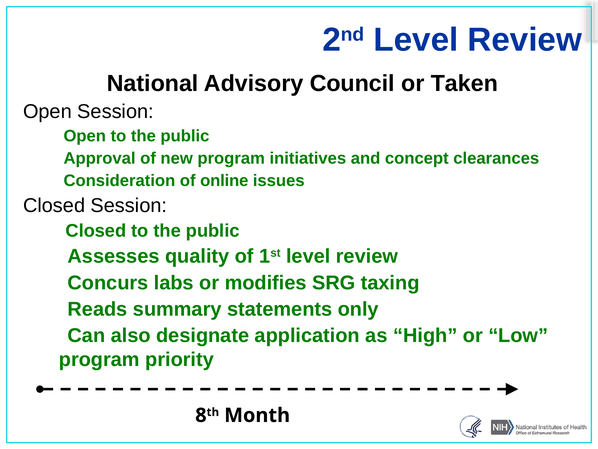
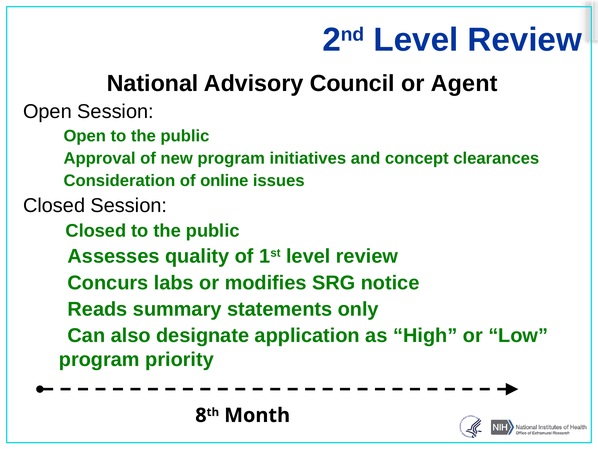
Taken: Taken -> Agent
taxing: taxing -> notice
